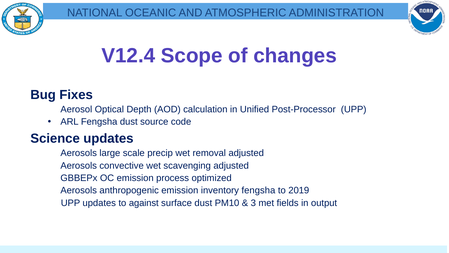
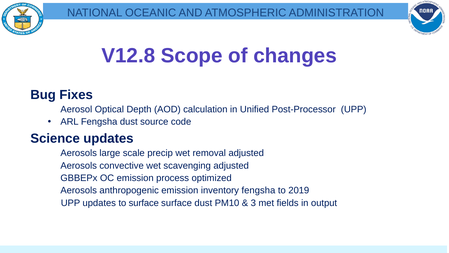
V12.4: V12.4 -> V12.8
to against: against -> surface
